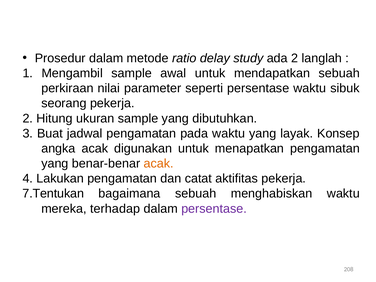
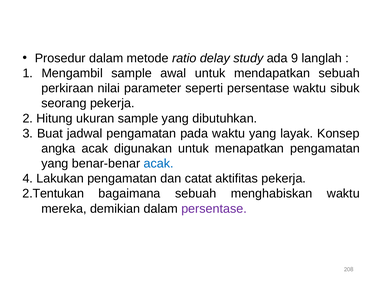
ada 2: 2 -> 9
acak at (159, 163) colour: orange -> blue
7.Tentukan: 7.Tentukan -> 2.Tentukan
terhadap: terhadap -> demikian
